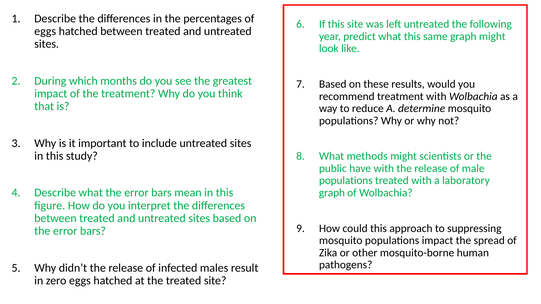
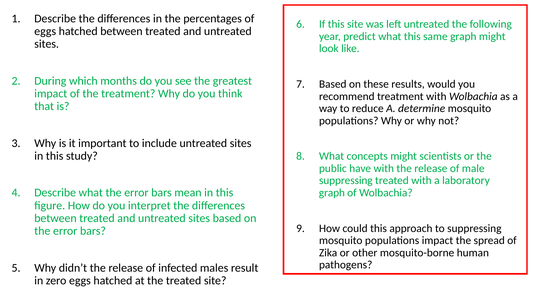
methods: methods -> concepts
populations at (346, 181): populations -> suppressing
